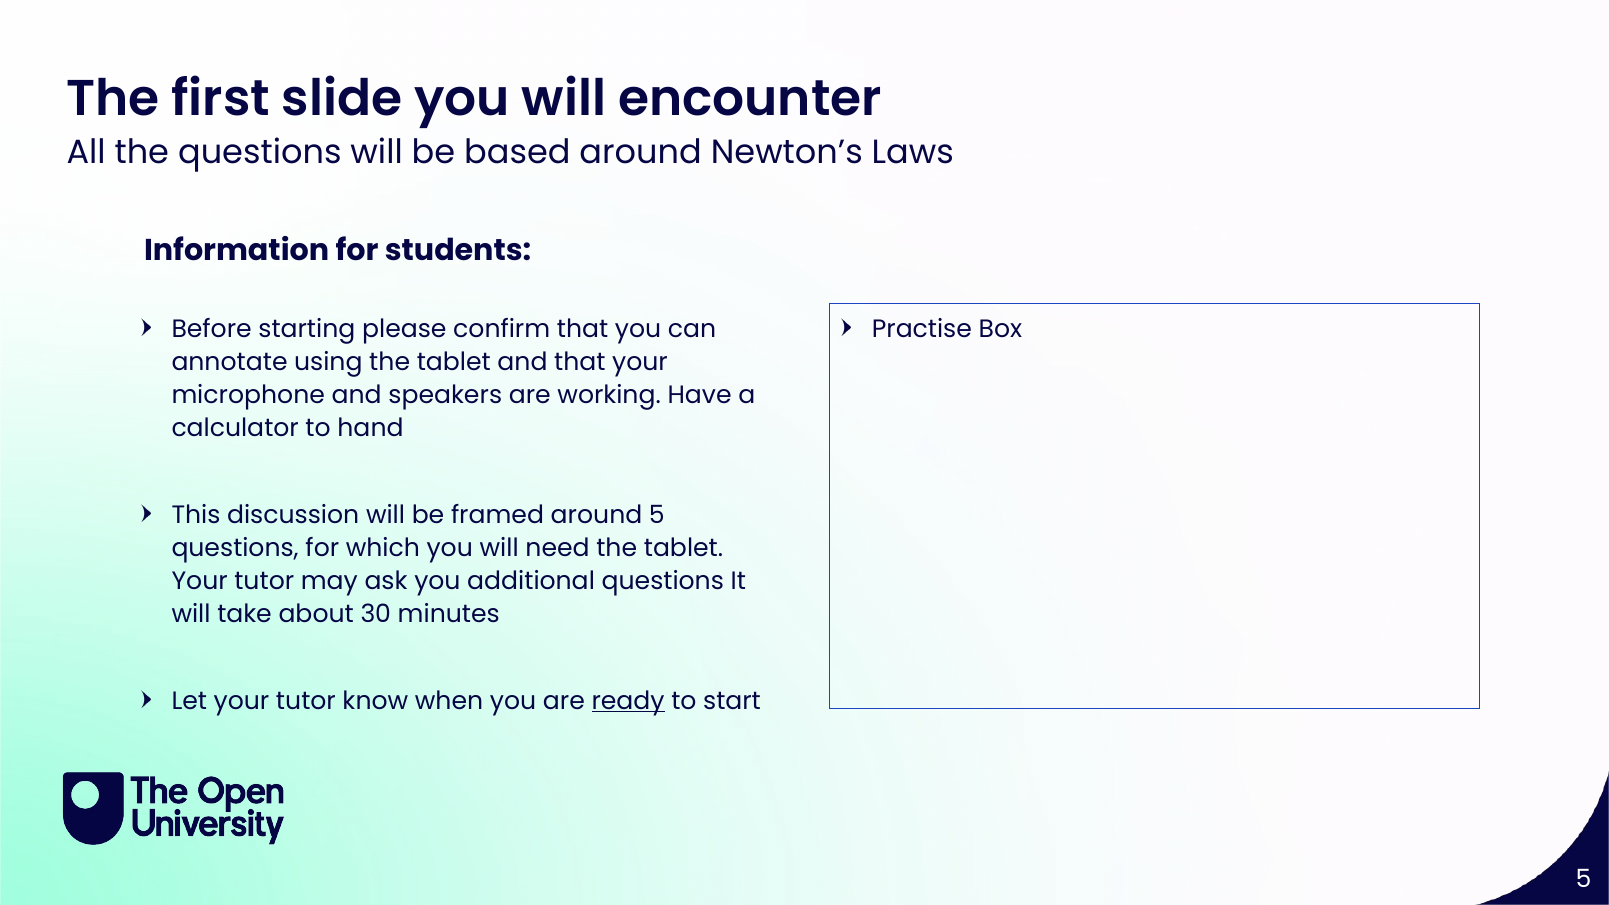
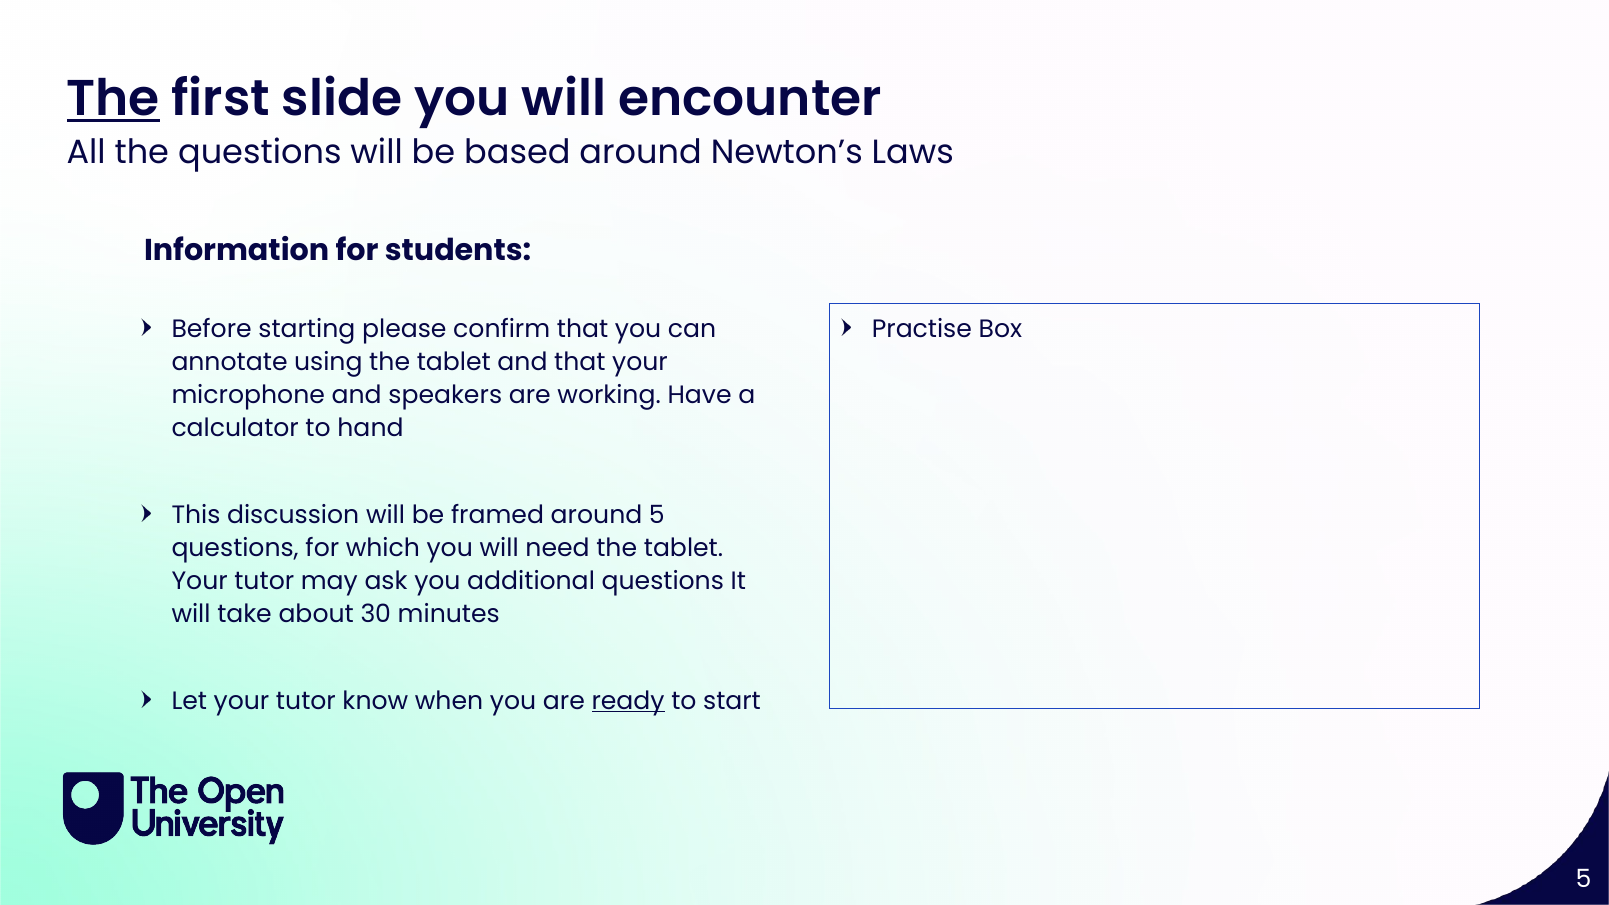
The at (113, 99) underline: none -> present
